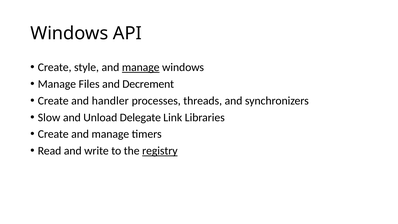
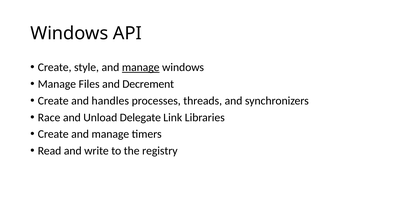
handler: handler -> handles
Slow: Slow -> Race
registry underline: present -> none
